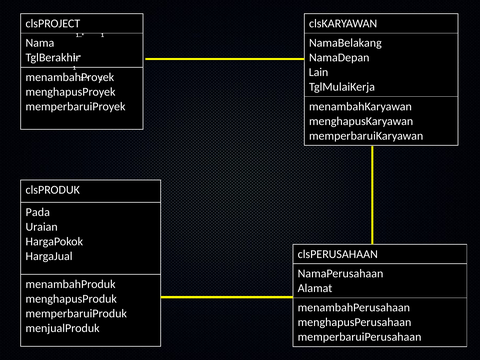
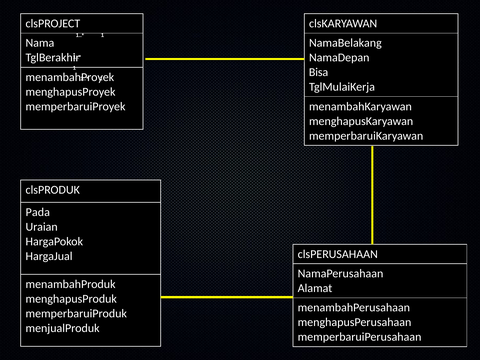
Lain: Lain -> Bisa
